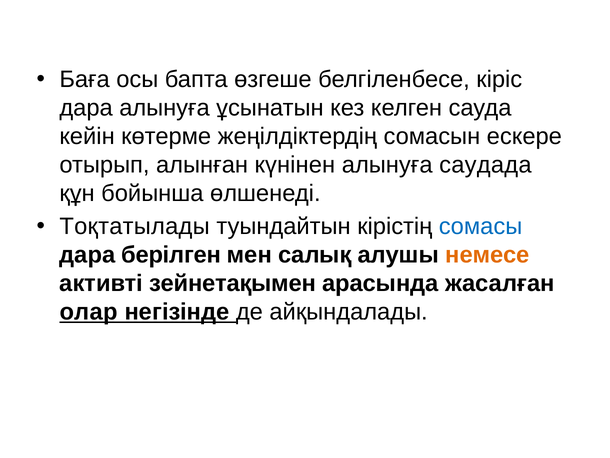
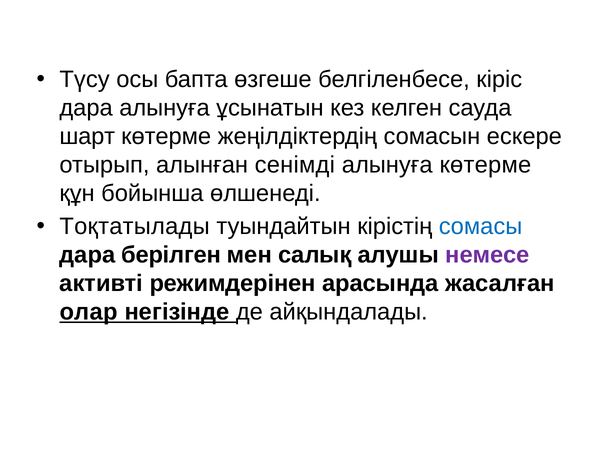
Баға: Баға -> Түсу
кейін: кейін -> шарт
күнiнен: күнiнен -> сенімді
алынуға саудада: саудада -> көтерме
немесе colour: orange -> purple
зейнетақымен: зейнетақымен -> режимдерiнен
